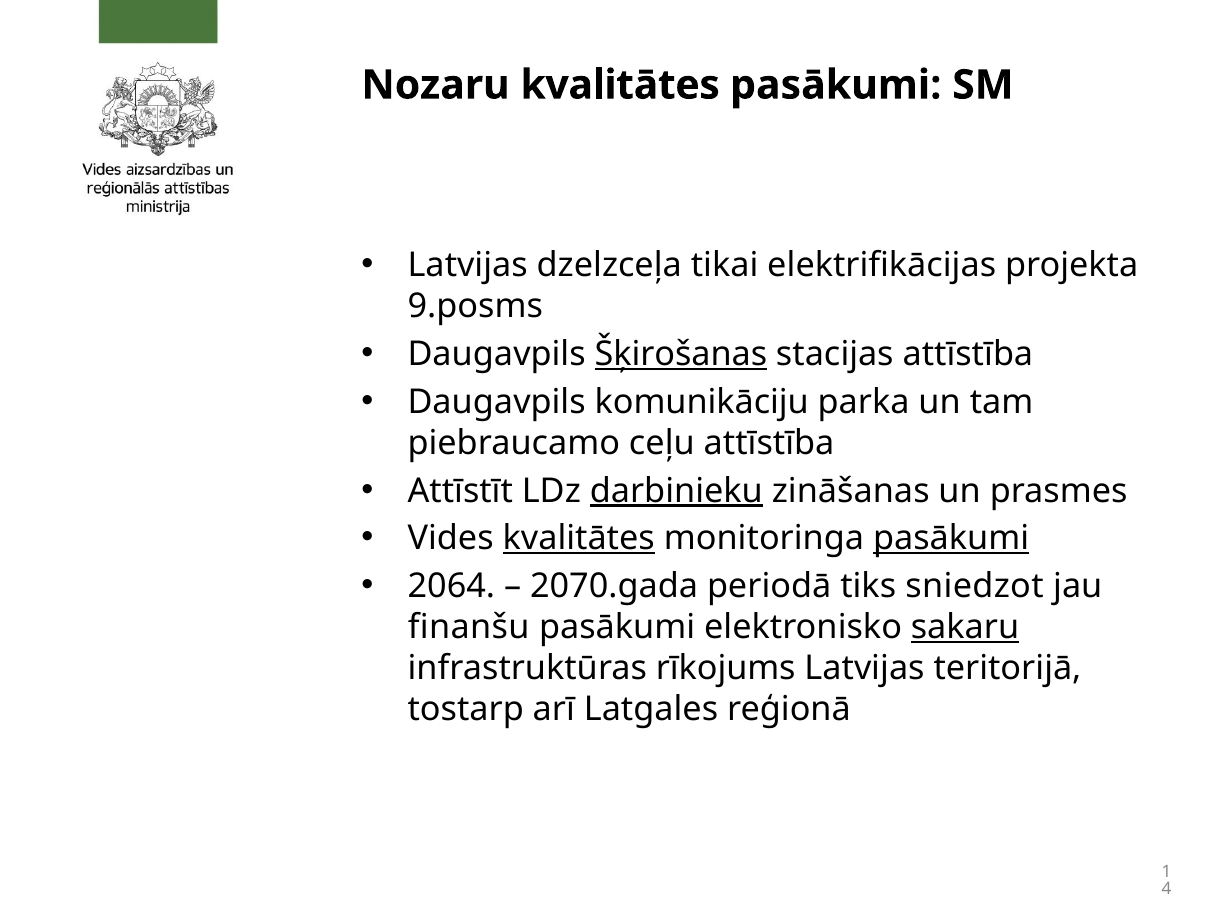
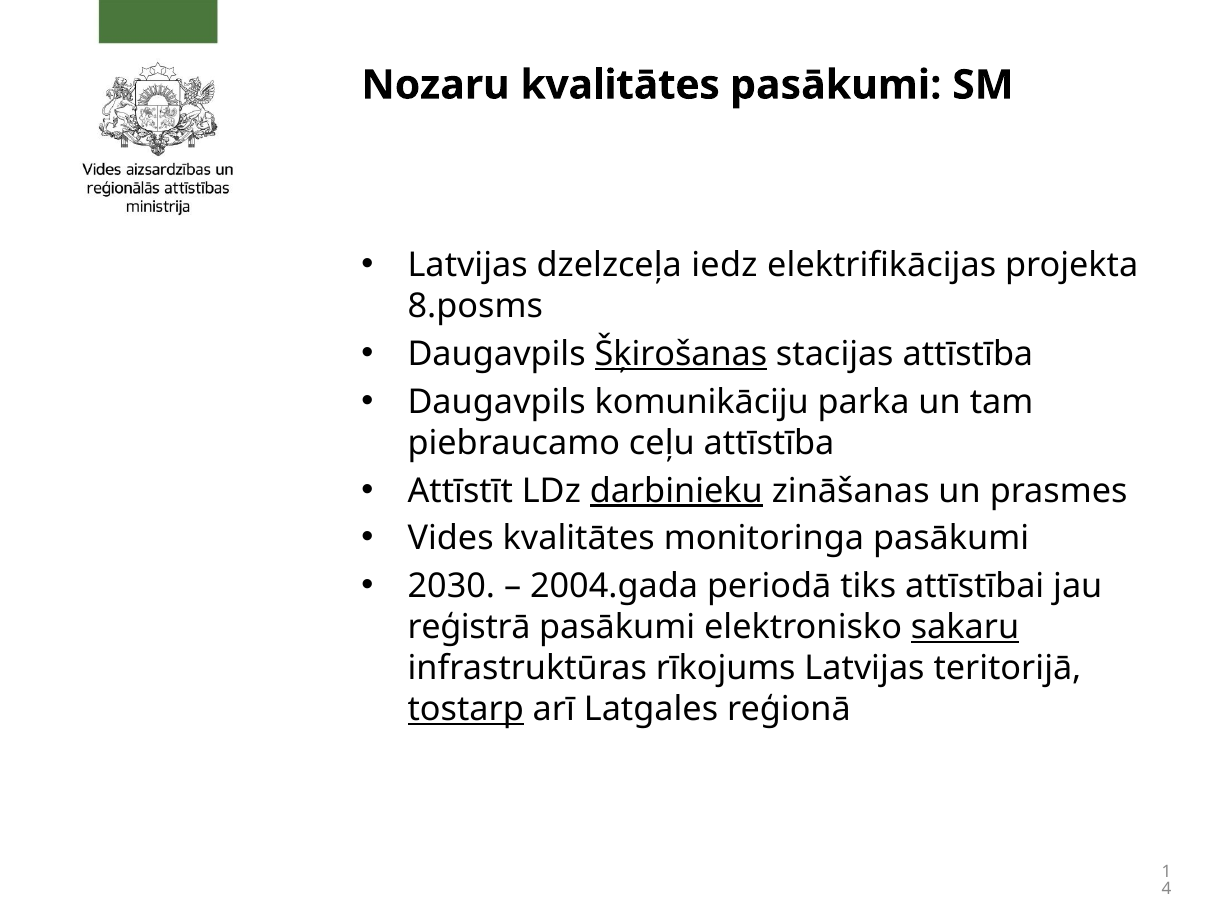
tikai: tikai -> iedz
9.posms: 9.posms -> 8.posms
kvalitātes at (579, 539) underline: present -> none
pasākumi at (951, 539) underline: present -> none
2064: 2064 -> 2030
2070.gada: 2070.gada -> 2004.gada
sniedzot: sniedzot -> attīstībai
finanšu: finanšu -> reģistrā
tostarp underline: none -> present
